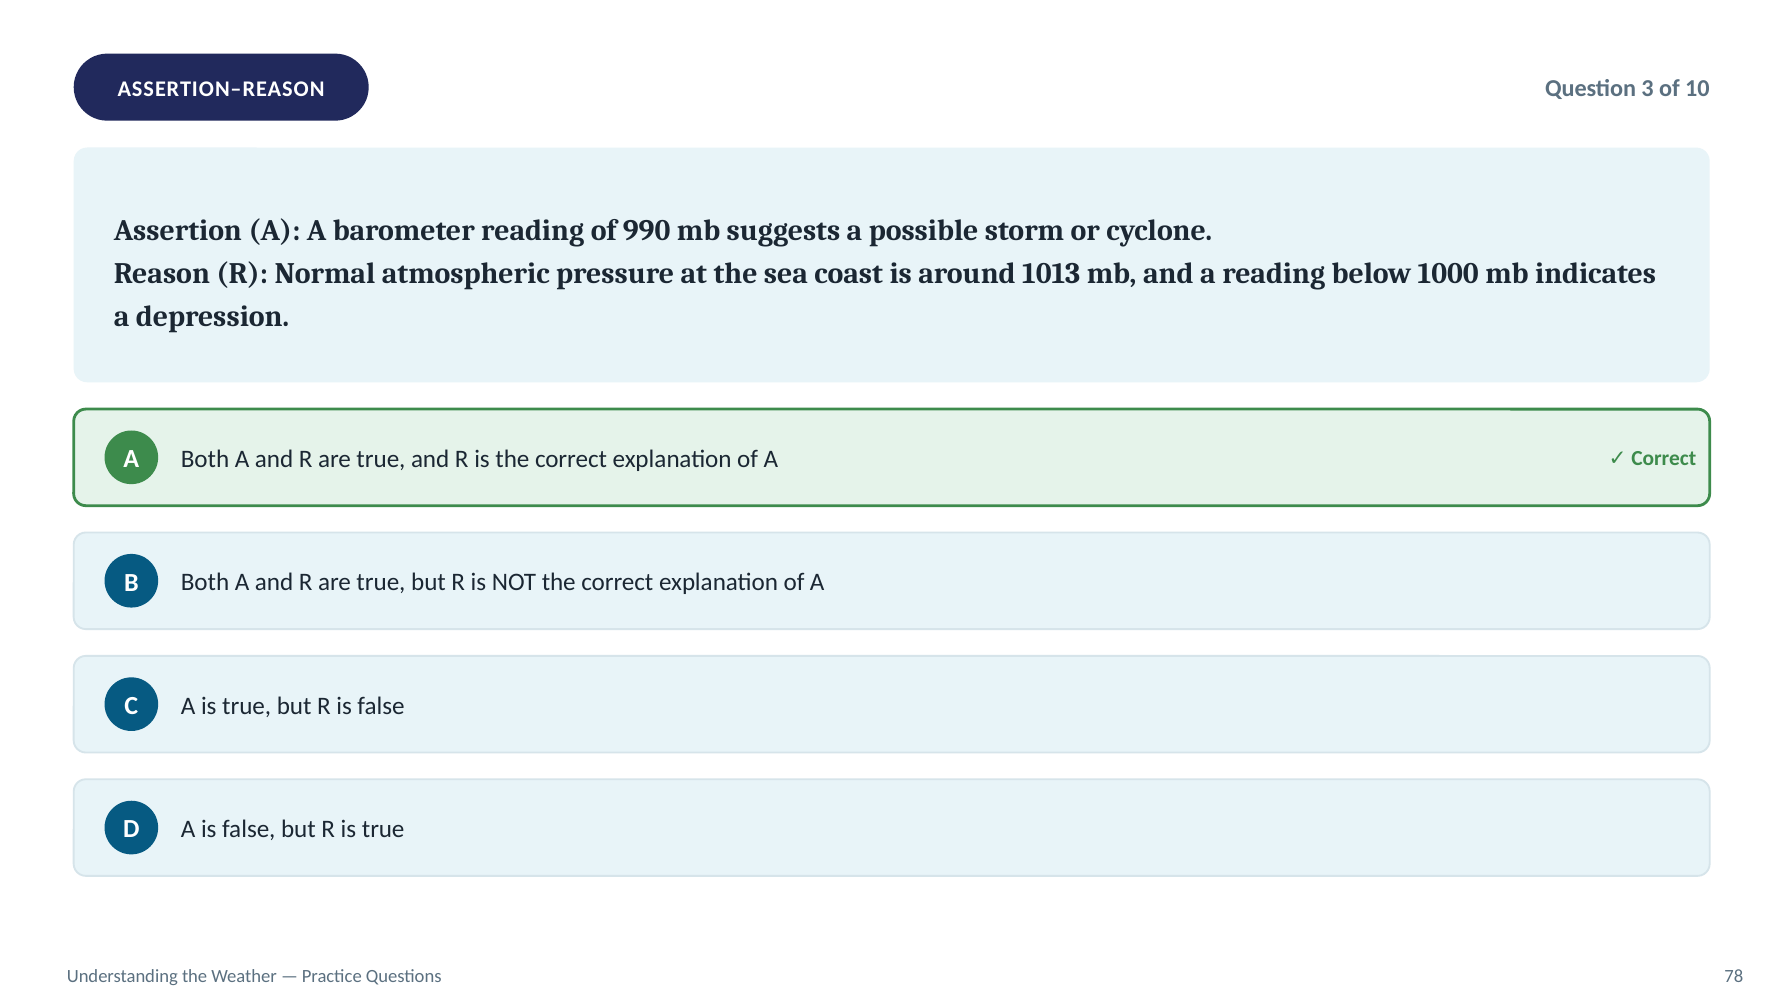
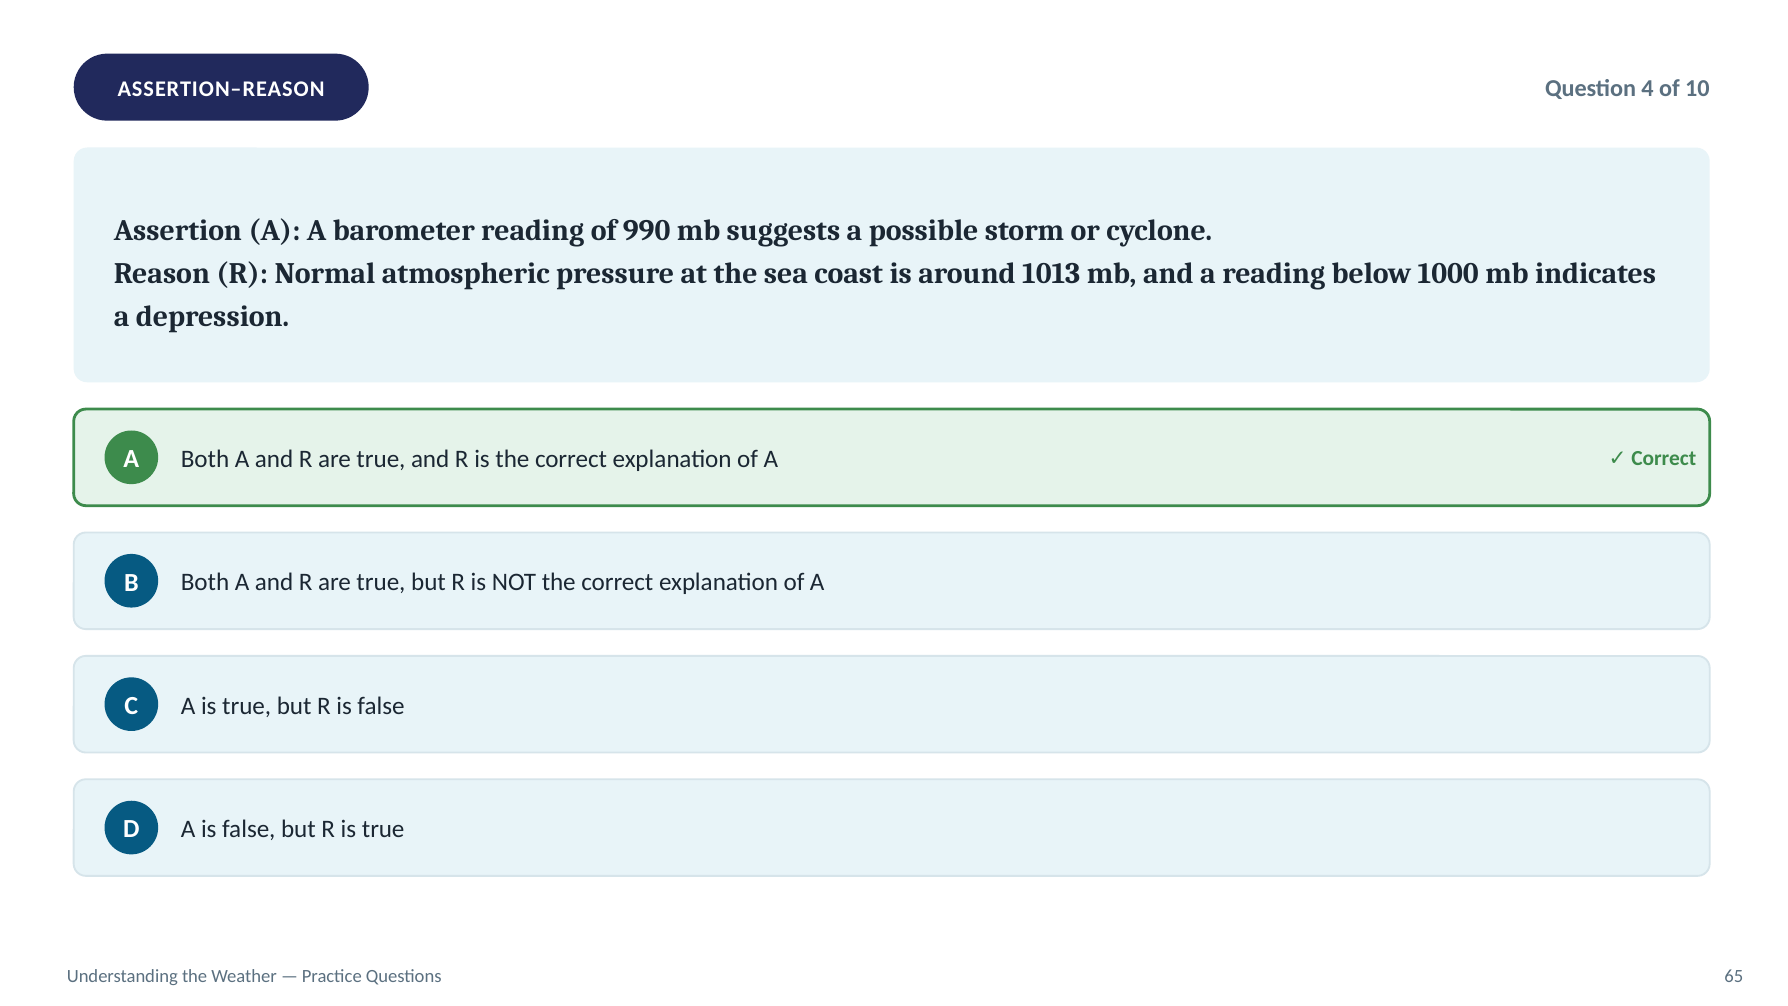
3: 3 -> 4
78: 78 -> 65
